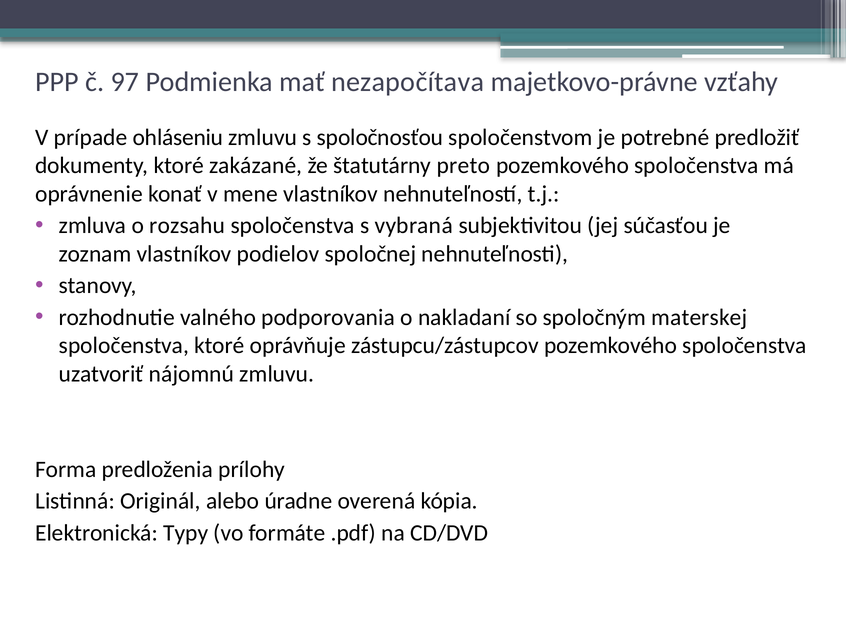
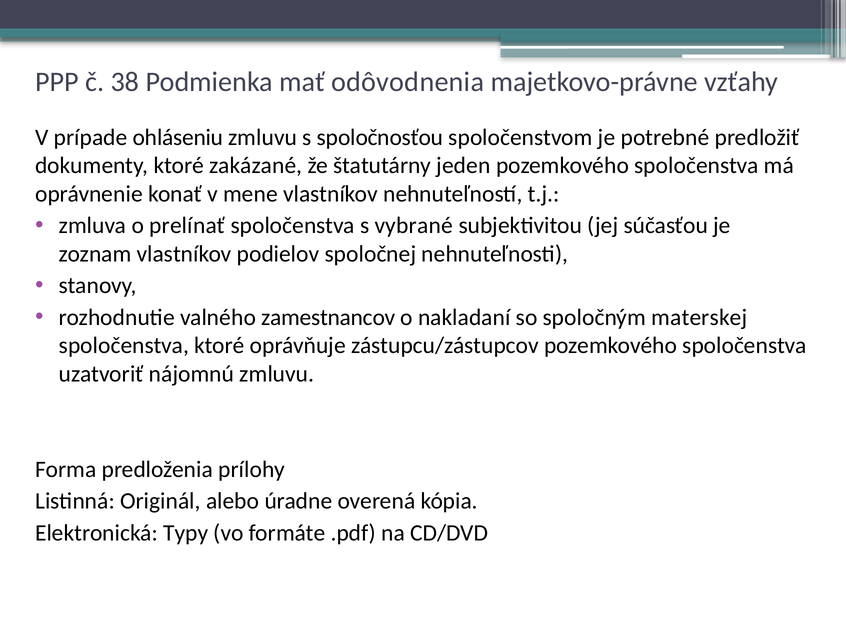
97: 97 -> 38
nezapočítava: nezapočítava -> odôvodnenia
preto: preto -> jeden
rozsahu: rozsahu -> prelínať
vybraná: vybraná -> vybrané
podporovania: podporovania -> zamestnancov
